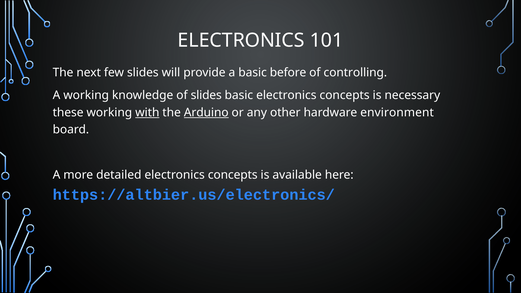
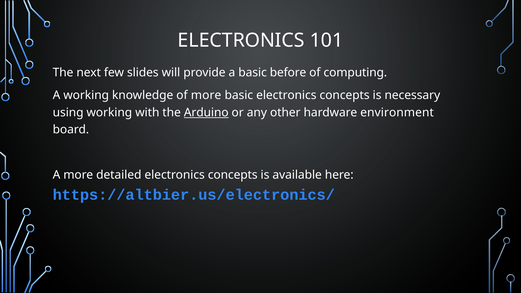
controlling: controlling -> computing
of slides: slides -> more
these: these -> using
with underline: present -> none
